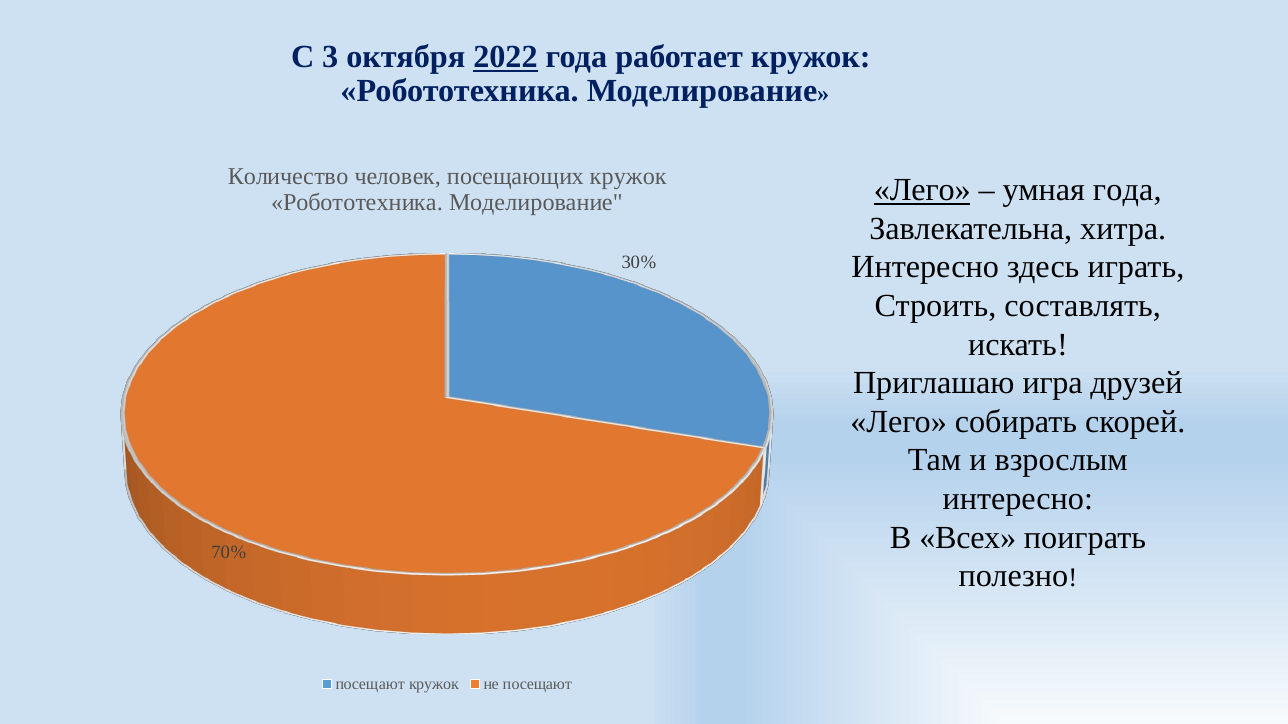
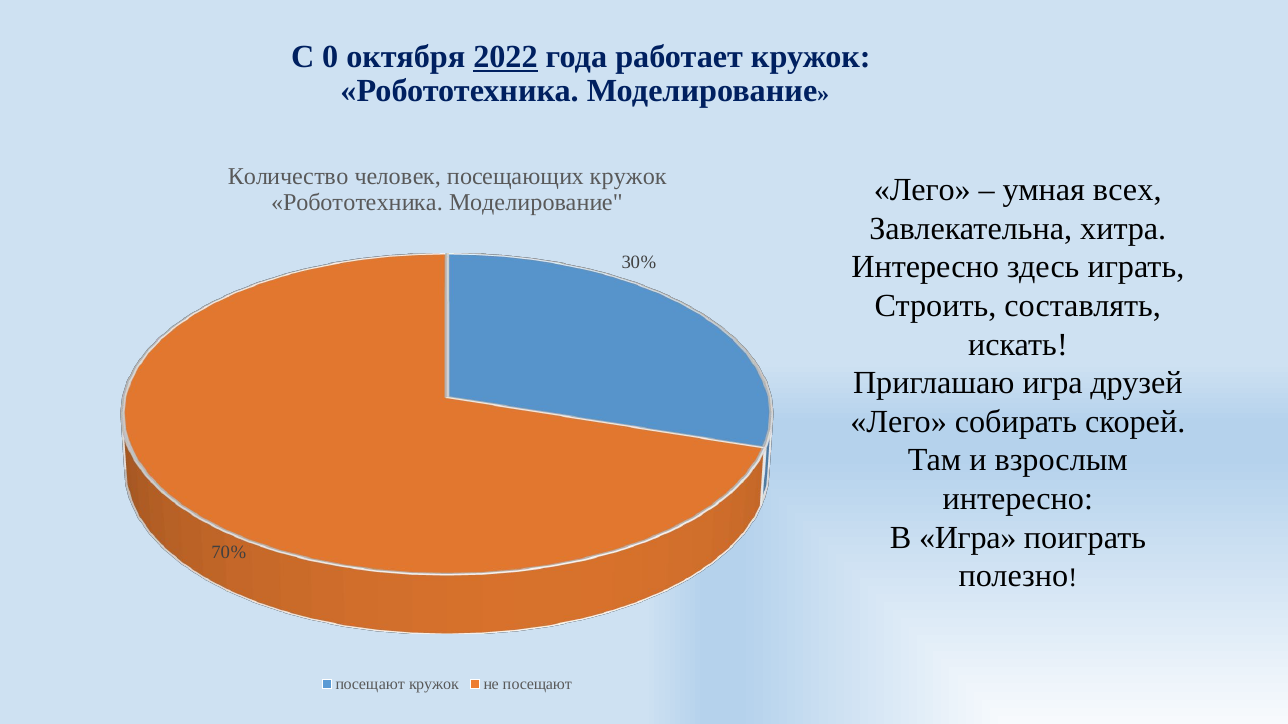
3: 3 -> 0
Лего at (922, 190) underline: present -> none
умная года: года -> всех
В Всех: Всех -> Игра
